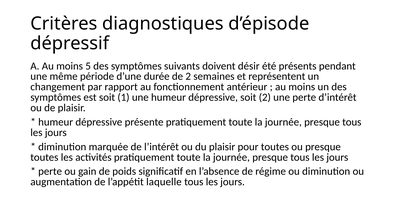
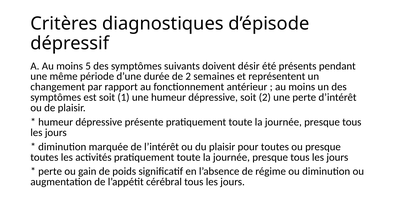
laquelle: laquelle -> cérébral
